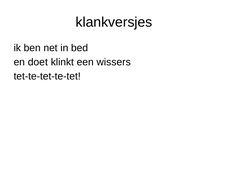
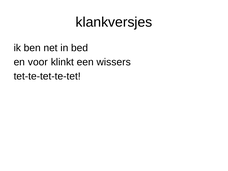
doet: doet -> voor
